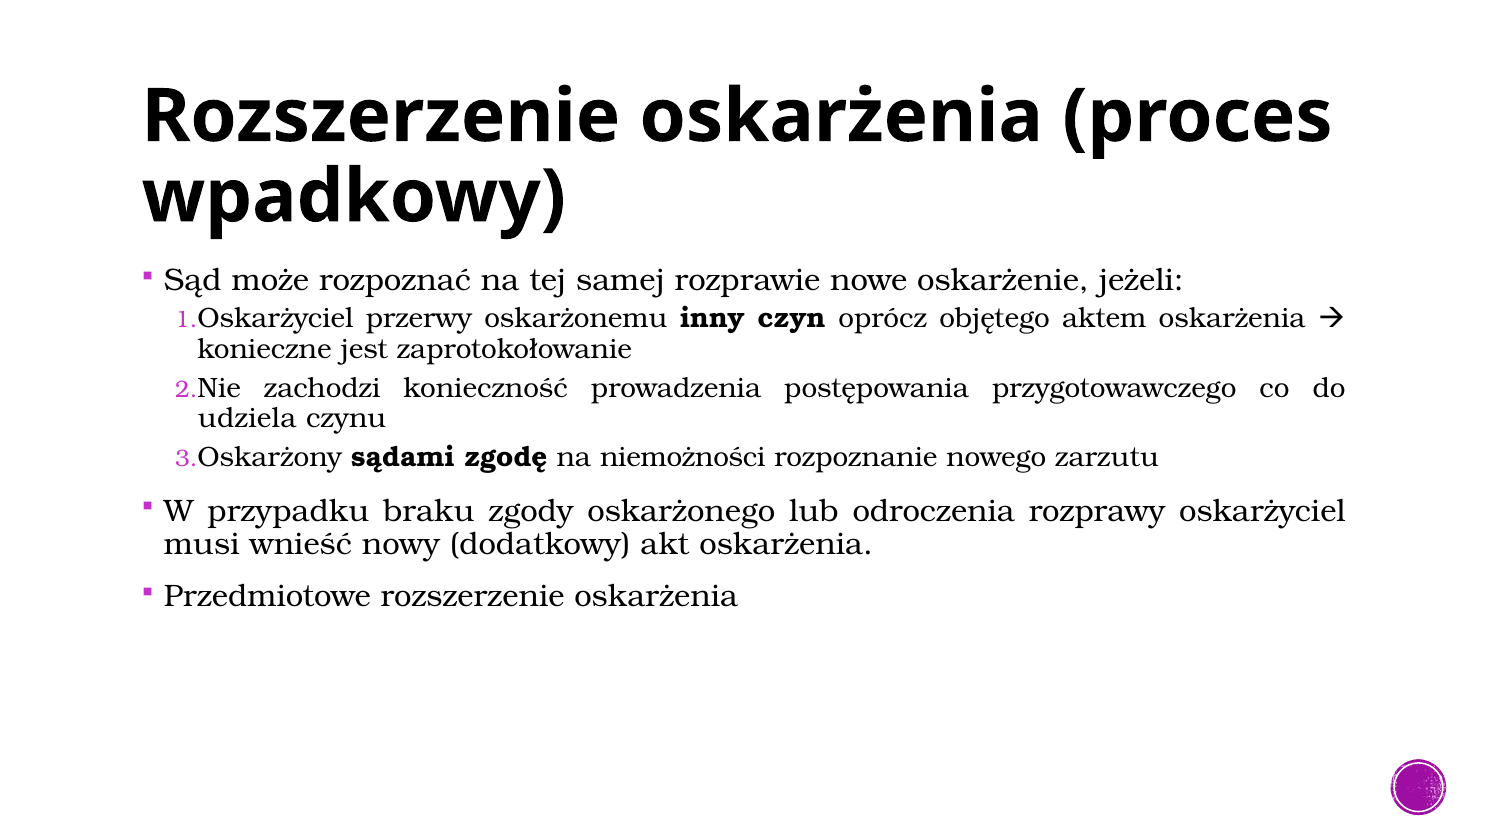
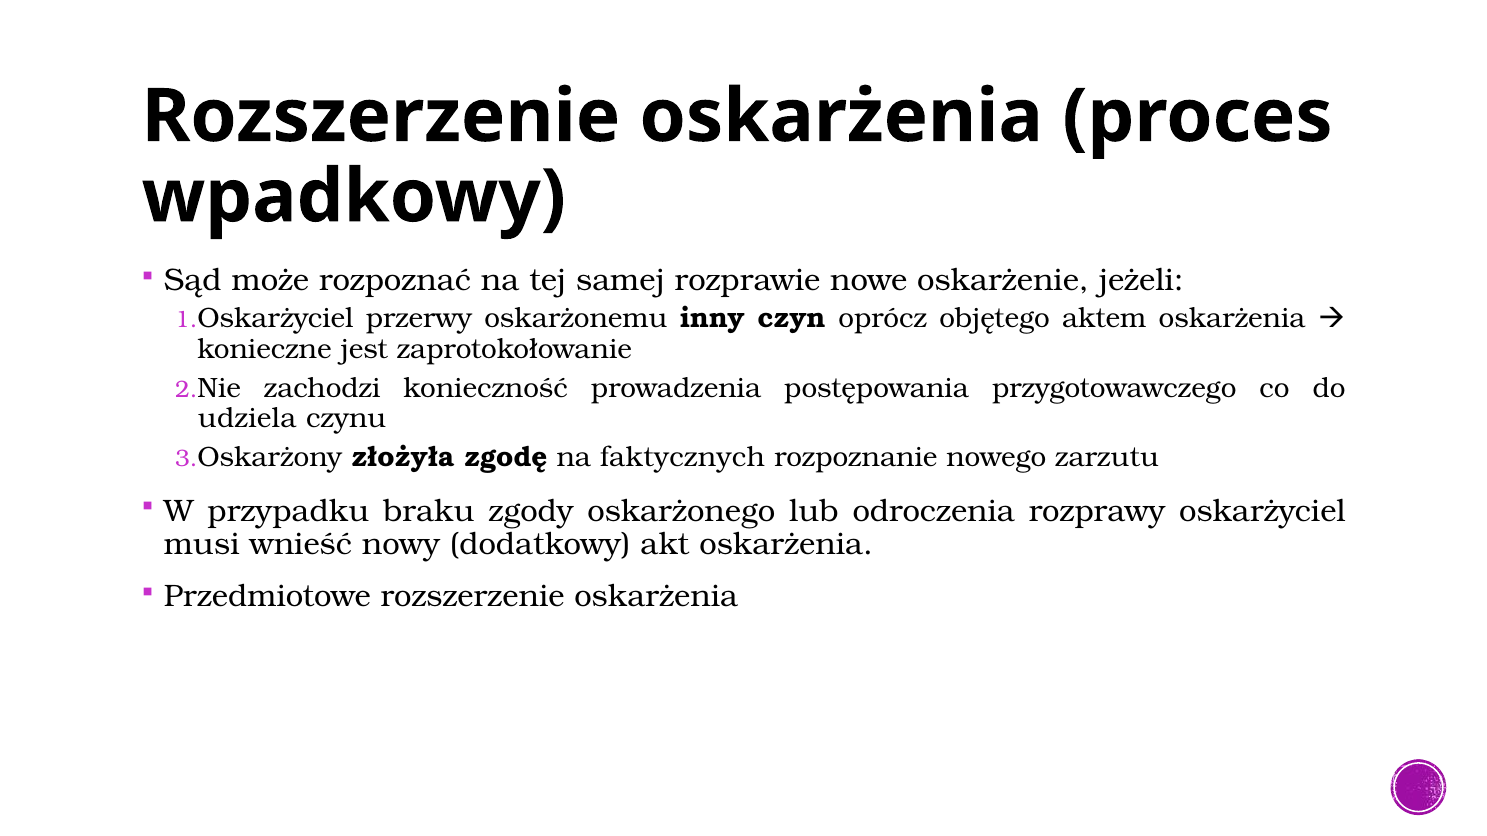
sądami: sądami -> złożyła
niemożności: niemożności -> faktycznych
